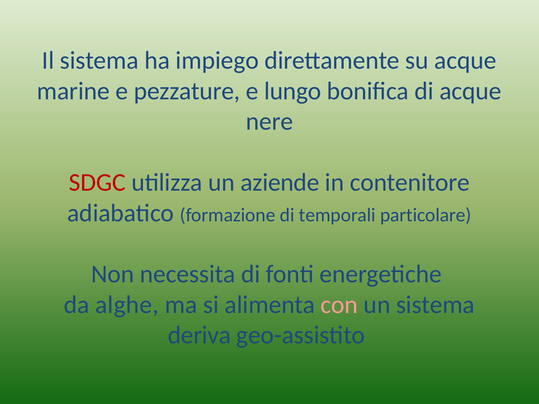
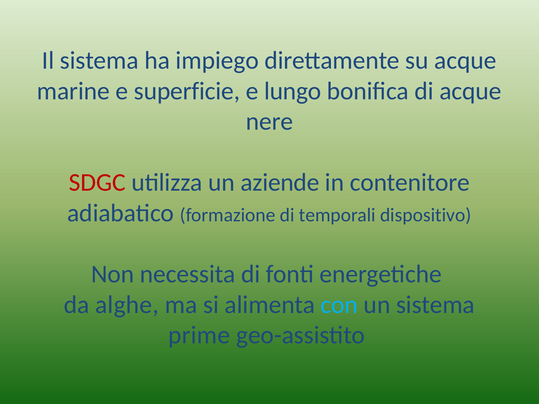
pezzature: pezzature -> superficie
particolare: particolare -> dispositivo
con colour: pink -> light blue
deriva: deriva -> prime
